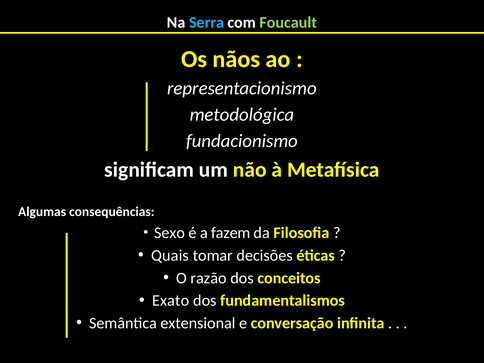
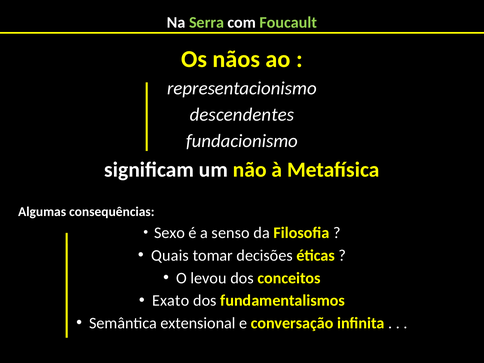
Serra colour: light blue -> light green
metodológica: metodológica -> descendentes
fazem: fazem -> senso
razão: razão -> levou
